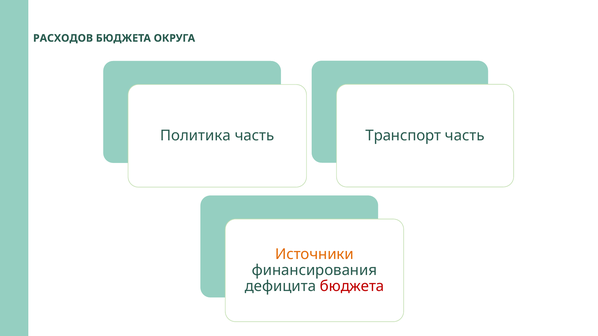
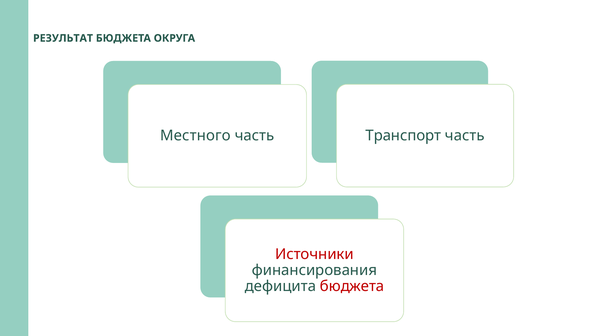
РАСХОДОВ: РАСХОДОВ -> РЕЗУЛЬТАТ
Политика: Политика -> Местного
Источники colour: orange -> red
